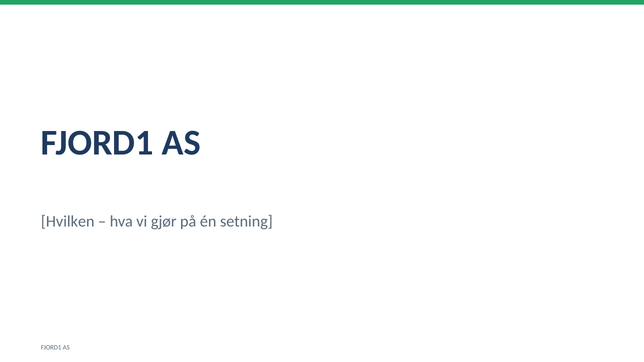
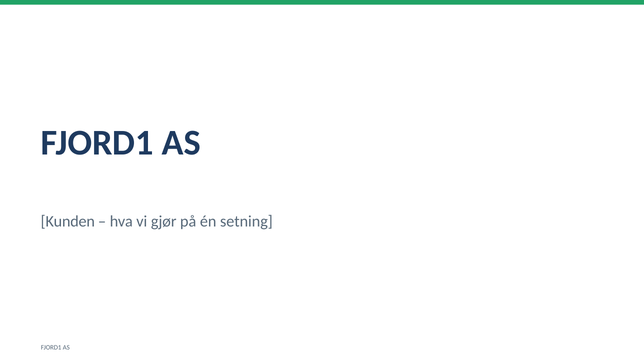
Hvilken: Hvilken -> Kunden
